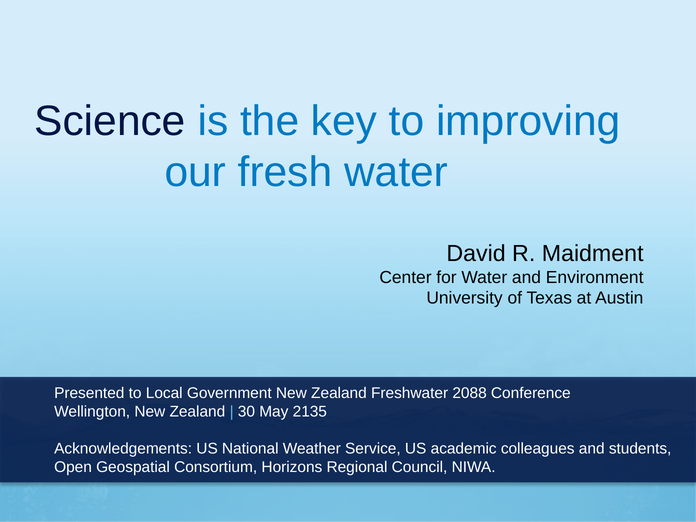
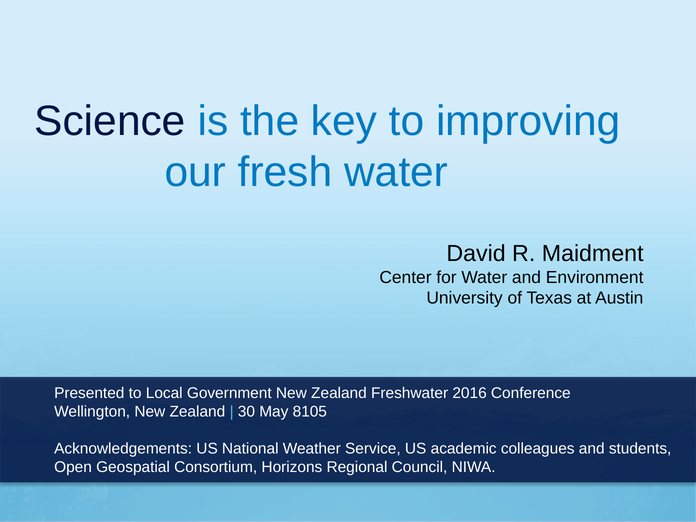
2088: 2088 -> 2016
2135: 2135 -> 8105
